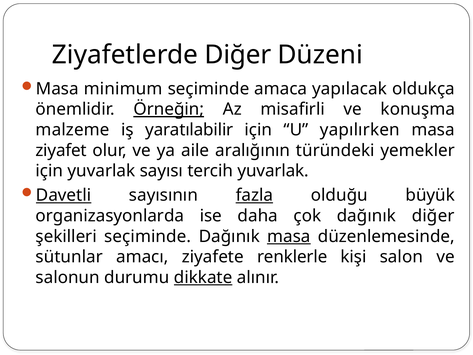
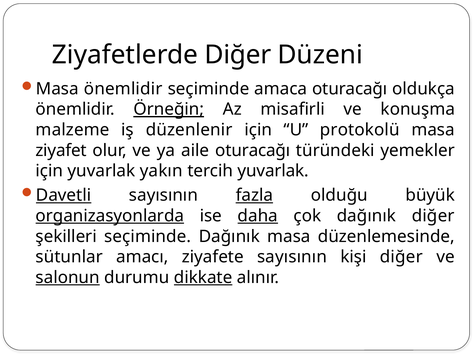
Masa minimum: minimum -> önemlidir
amaca yapılacak: yapılacak -> oturacağı
yaratılabilir: yaratılabilir -> düzenlenir
yapılırken: yapılırken -> protokolü
aile aralığının: aralığının -> oturacağı
sayısı: sayısı -> yakın
organizasyonlarda underline: none -> present
daha underline: none -> present
masa at (289, 236) underline: present -> none
ziyafete renklerle: renklerle -> sayısının
kişi salon: salon -> diğer
salonun underline: none -> present
